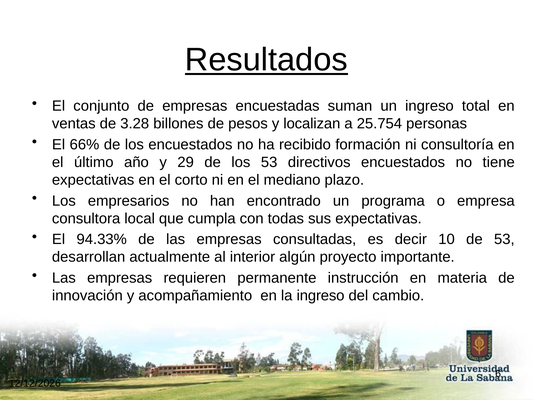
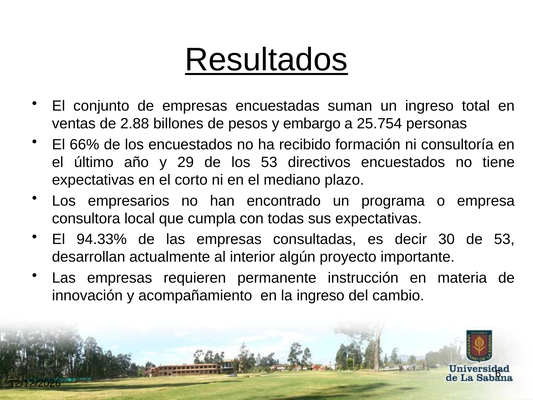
3.28: 3.28 -> 2.88
localizan: localizan -> embargo
10: 10 -> 30
